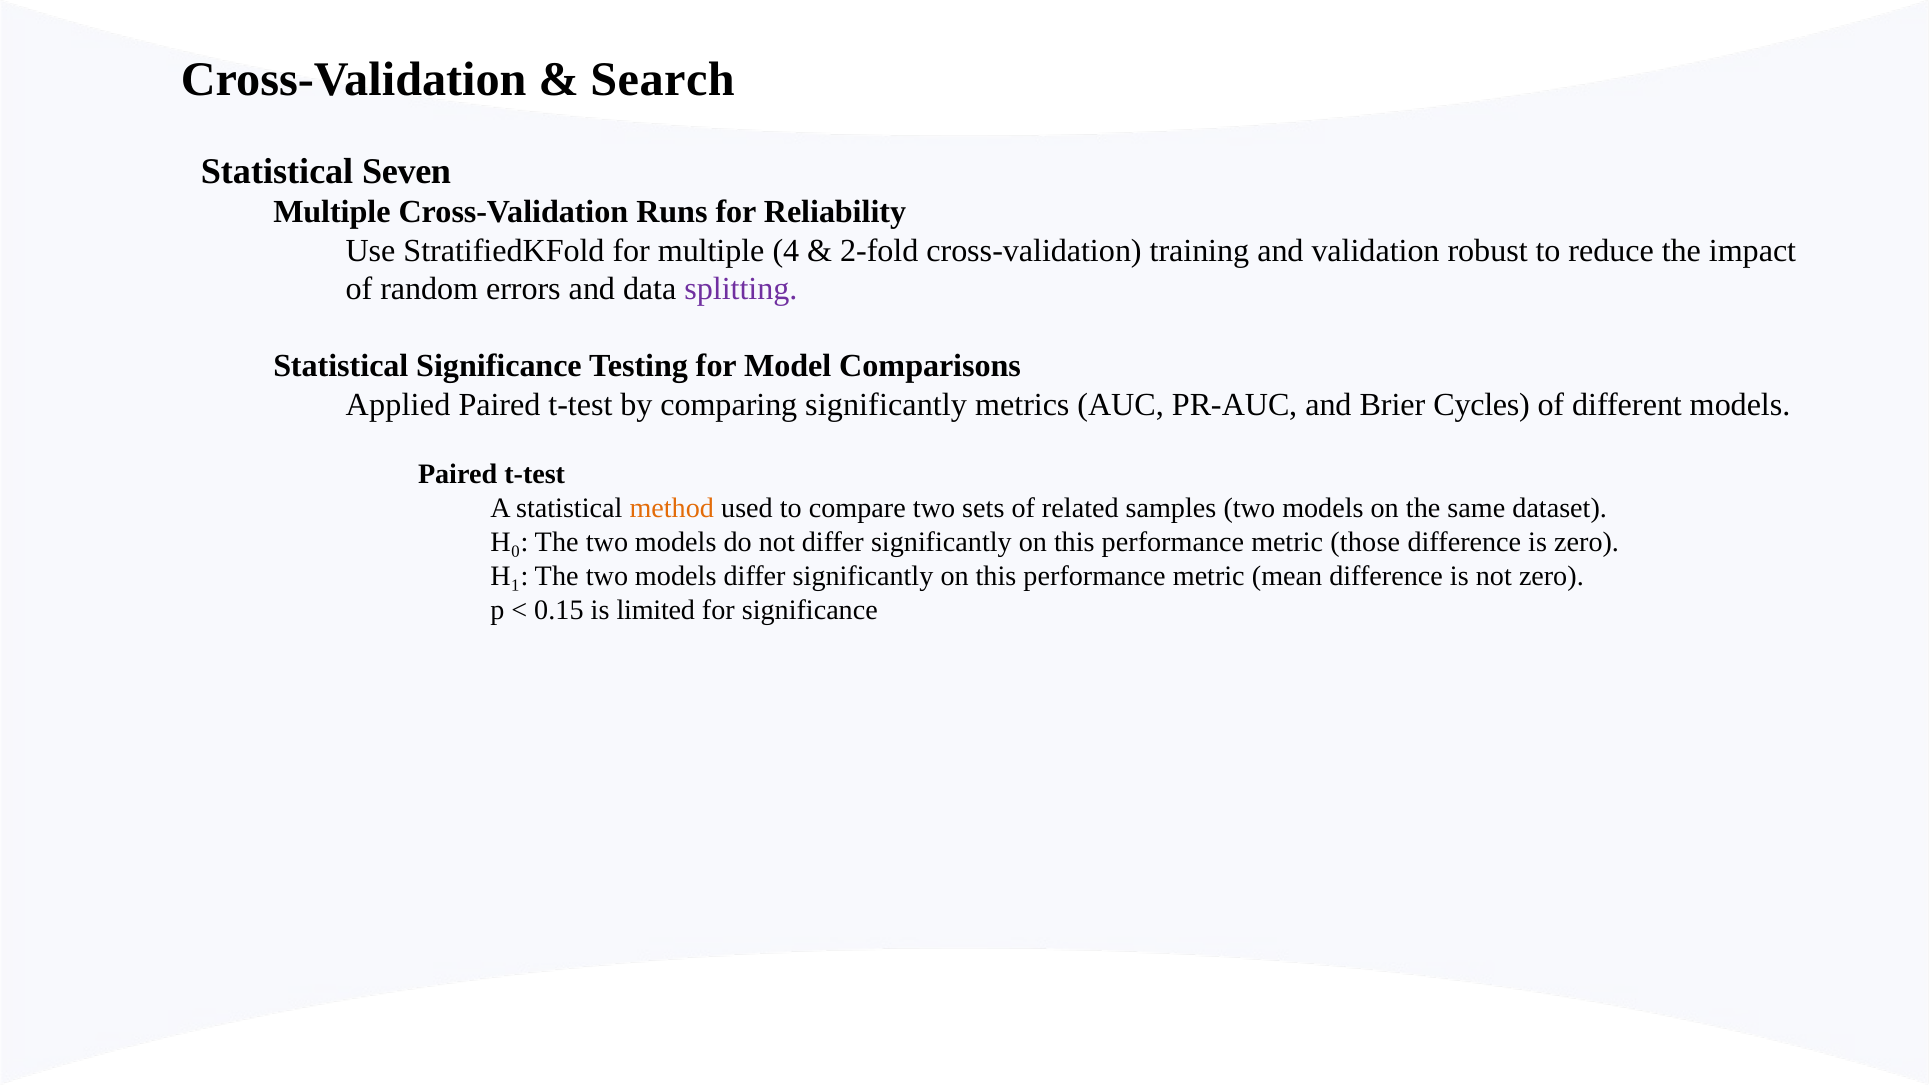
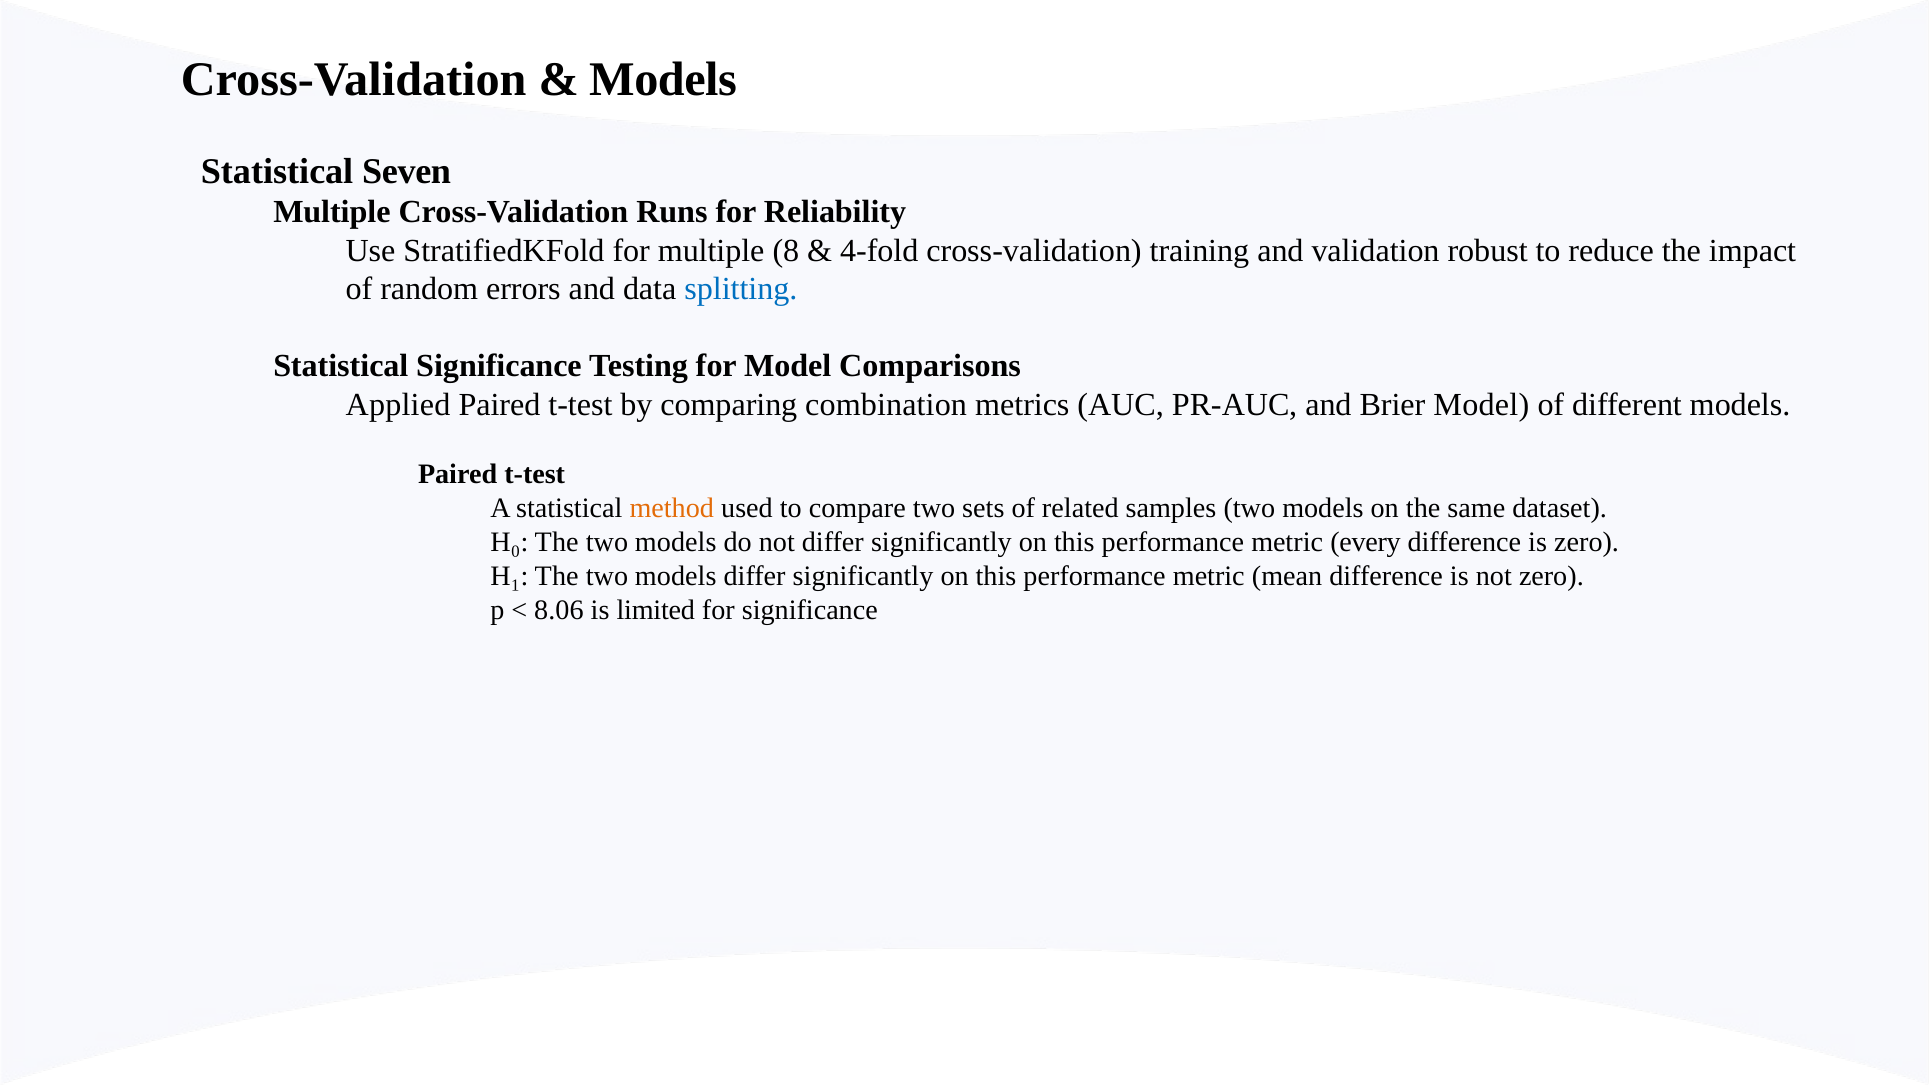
Search at (663, 79): Search -> Models
4: 4 -> 8
2-fold: 2-fold -> 4-fold
splitting colour: purple -> blue
comparing significantly: significantly -> combination
Brier Cycles: Cycles -> Model
those: those -> every
0.15: 0.15 -> 8.06
